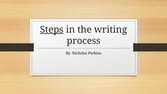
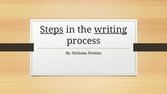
writing underline: none -> present
